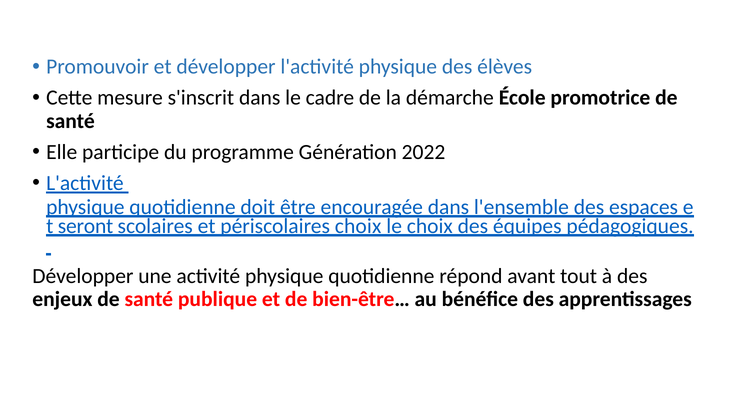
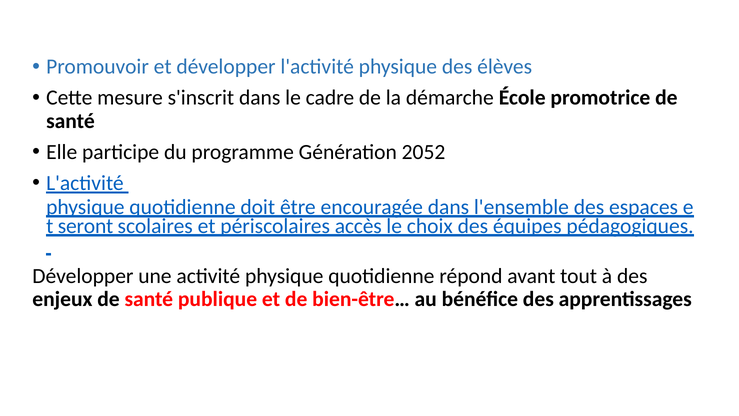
2022: 2022 -> 2052
périscolaires choix: choix -> accès
